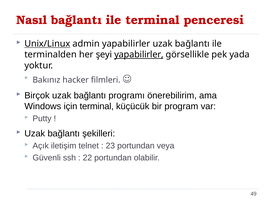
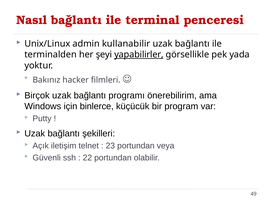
Unix/Linux underline: present -> none
admin yapabilirler: yapabilirler -> kullanabilir
için terminal: terminal -> binlerce
